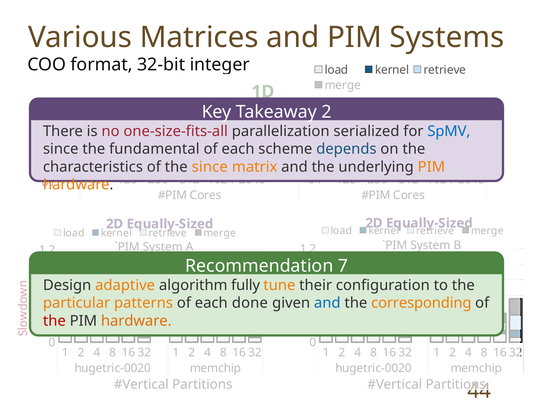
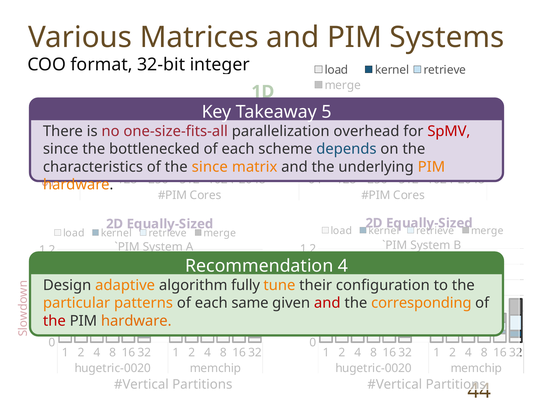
Takeaway 2: 2 -> 5
serialized: serialized -> overhead
SpMV colour: blue -> red
fundamental: fundamental -> bottlenecked
Recommendation 7: 7 -> 4
done: done -> same
and at (327, 303) colour: blue -> red
